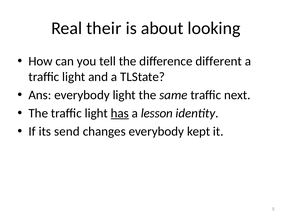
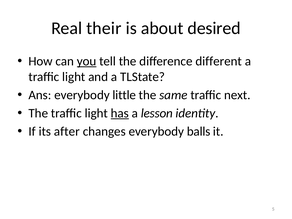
looking: looking -> desired
you underline: none -> present
everybody light: light -> little
send: send -> after
kept: kept -> balls
